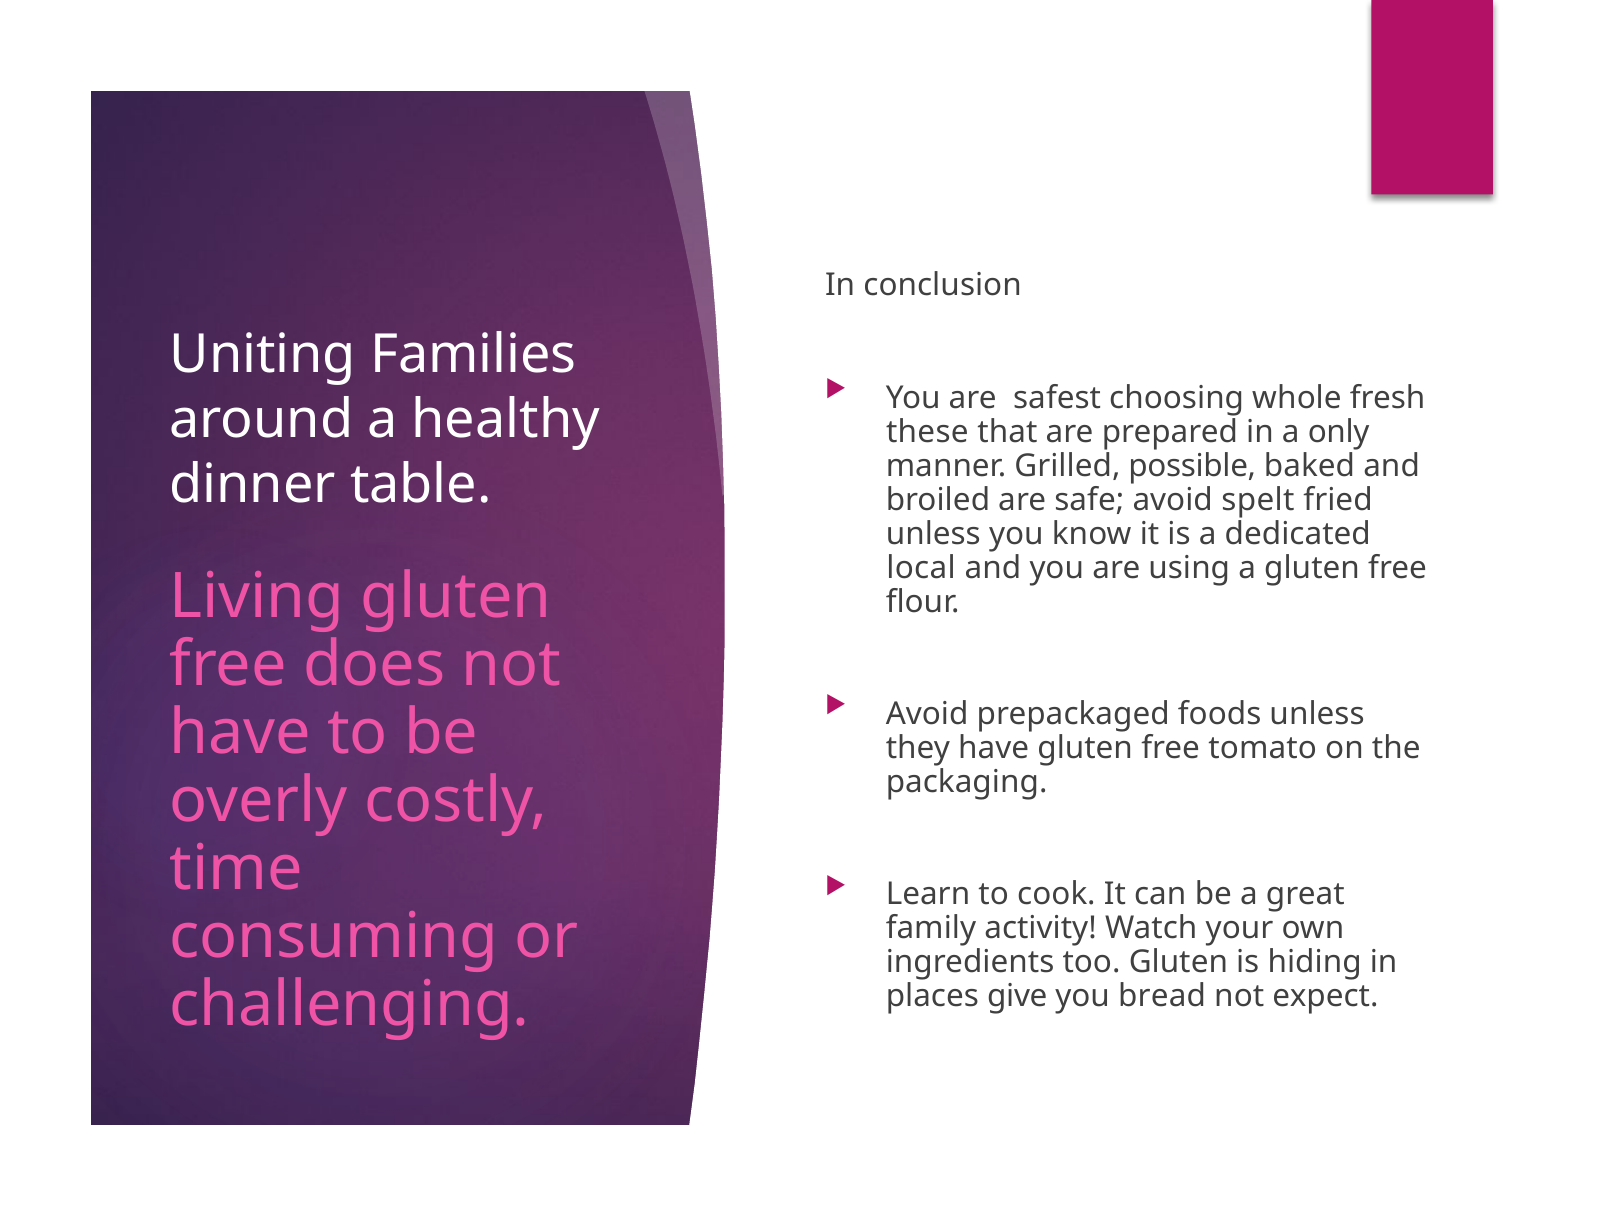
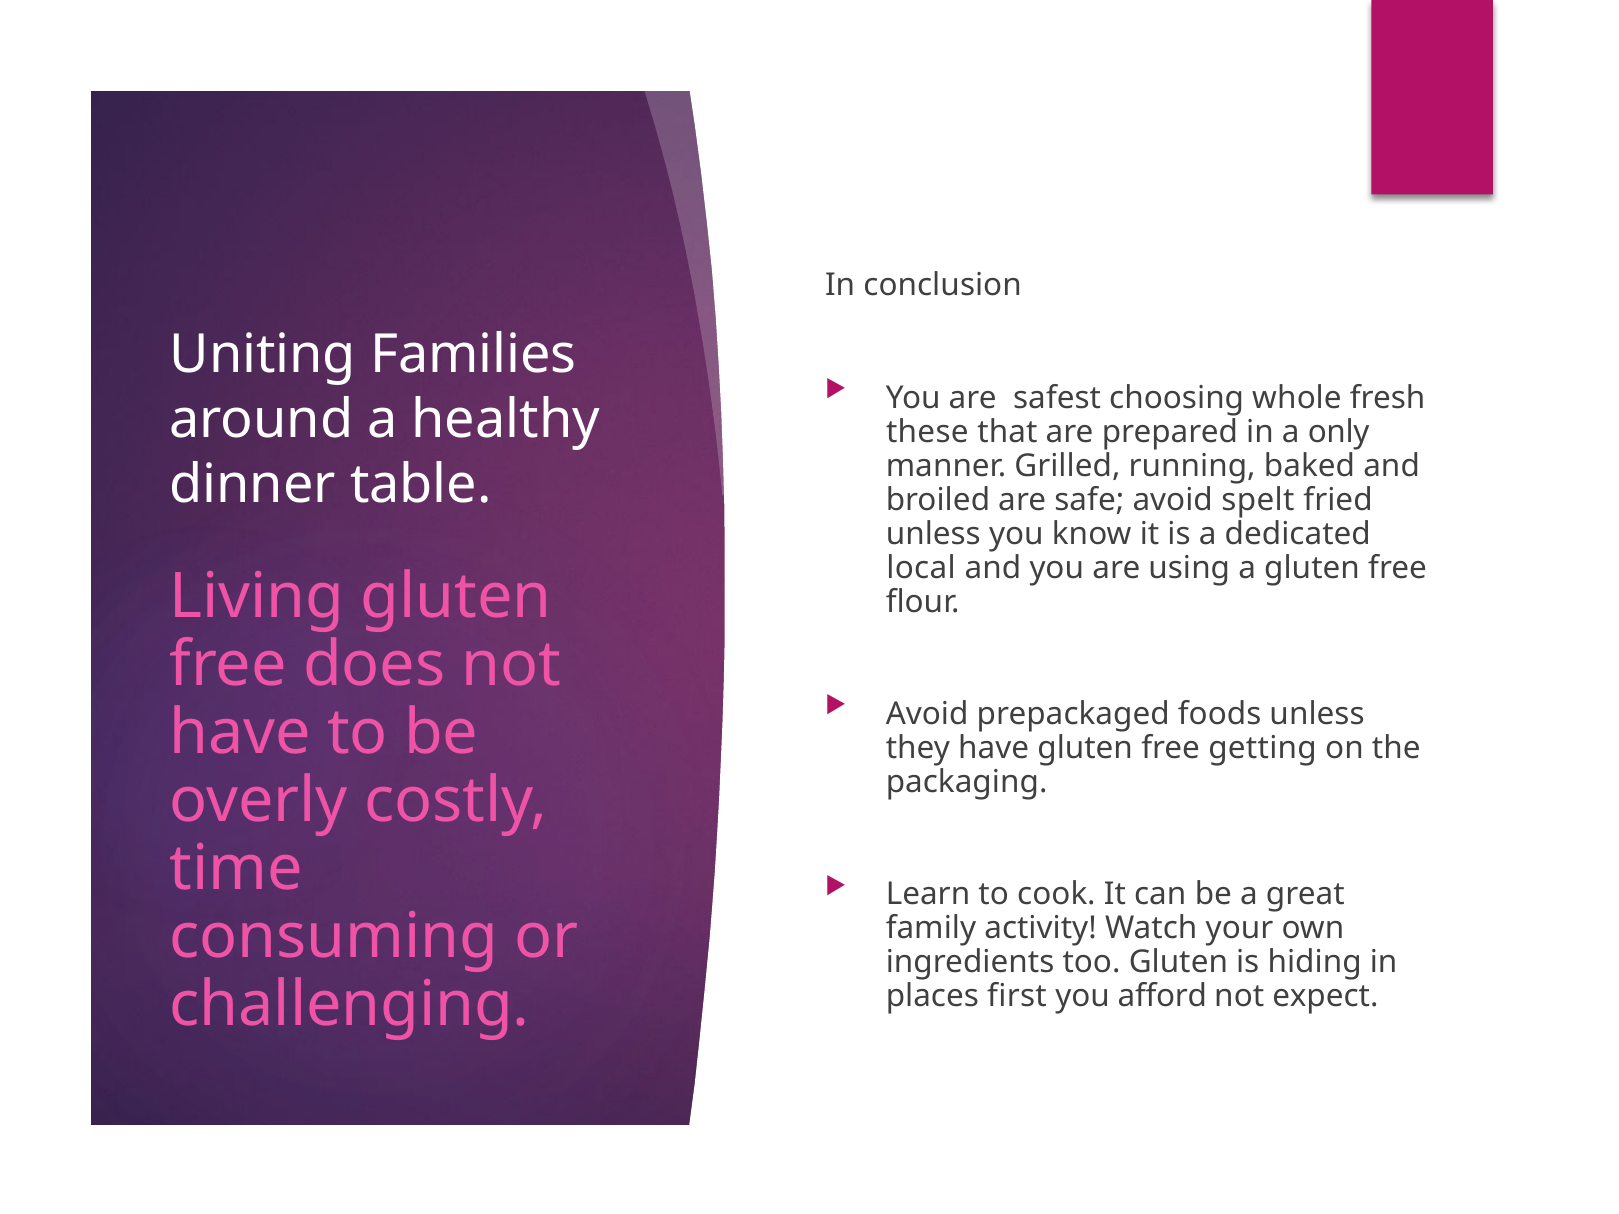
possible: possible -> running
tomato: tomato -> getting
give: give -> first
bread: bread -> afford
